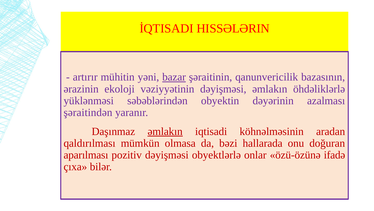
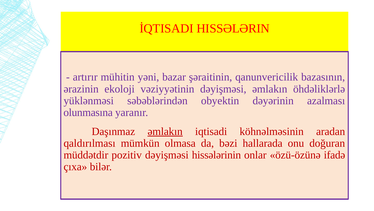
bazar underline: present -> none
şəraitindən: şəraitindən -> olunmasına
aparılması: aparılması -> müddətdir
obyektlərlə: obyektlərlə -> hissələrinin
